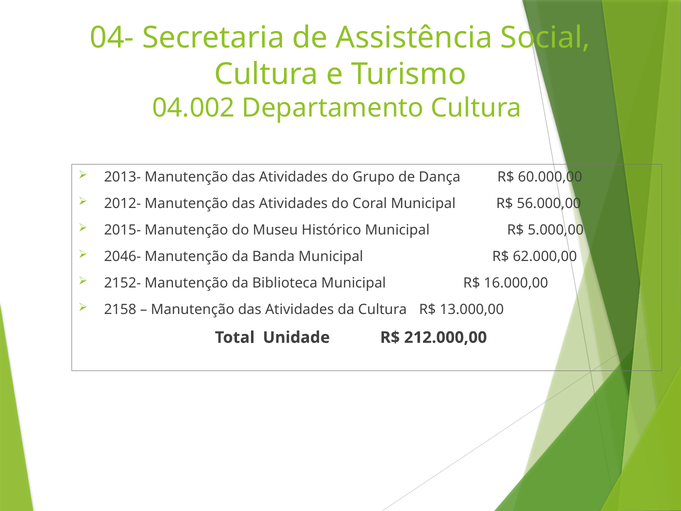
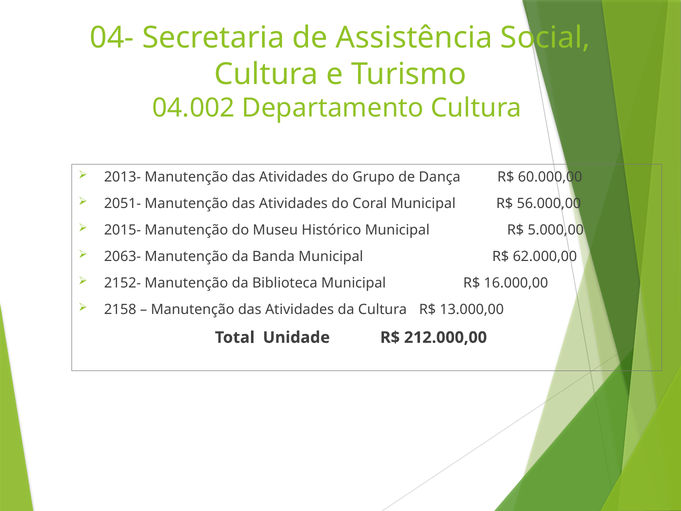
2012-: 2012- -> 2051-
2046-: 2046- -> 2063-
